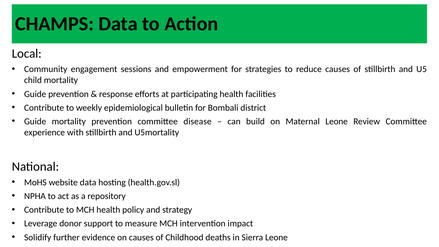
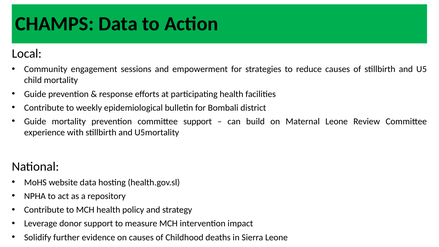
committee disease: disease -> support
